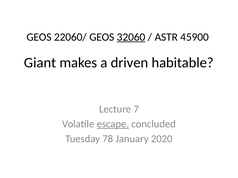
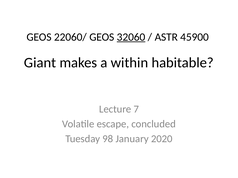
driven: driven -> within
escape underline: present -> none
78: 78 -> 98
